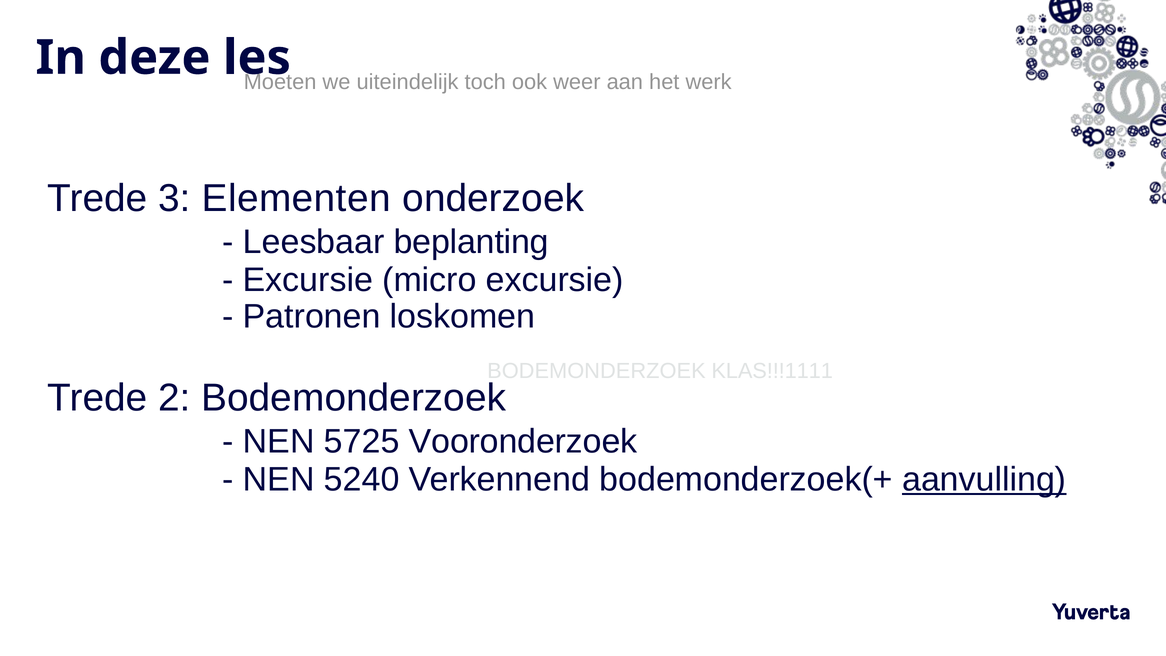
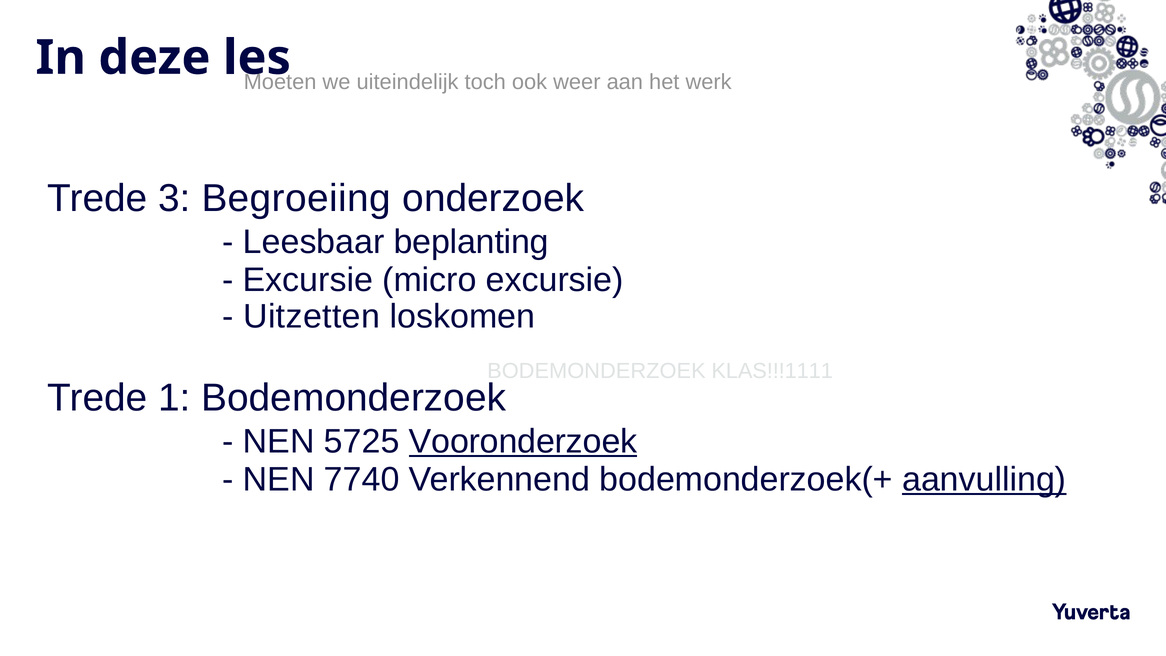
Elementen: Elementen -> Begroeiing
Patronen: Patronen -> Uitzetten
2: 2 -> 1
Vooronderzoek underline: none -> present
5240: 5240 -> 7740
